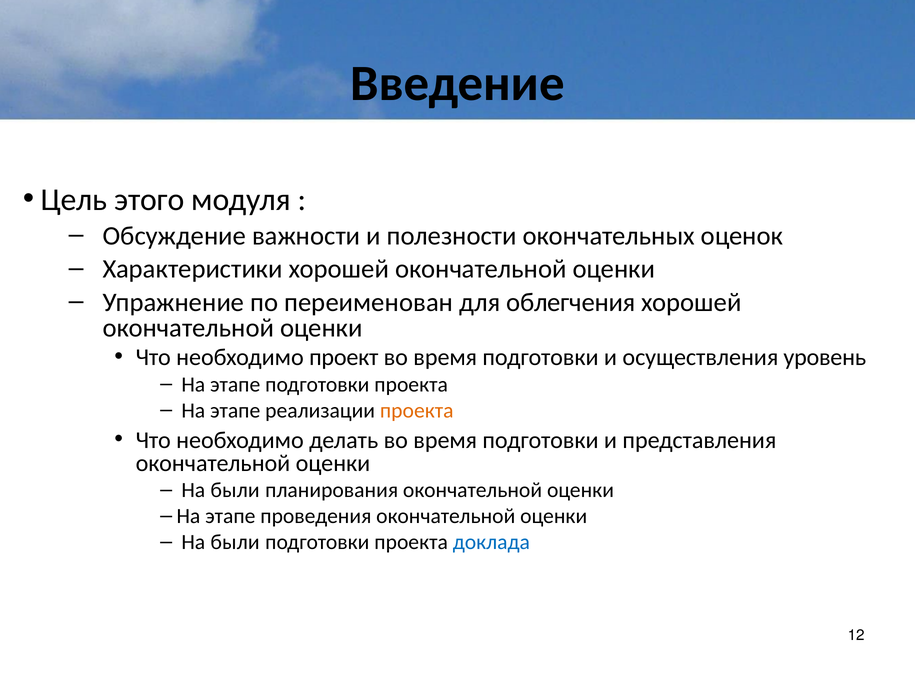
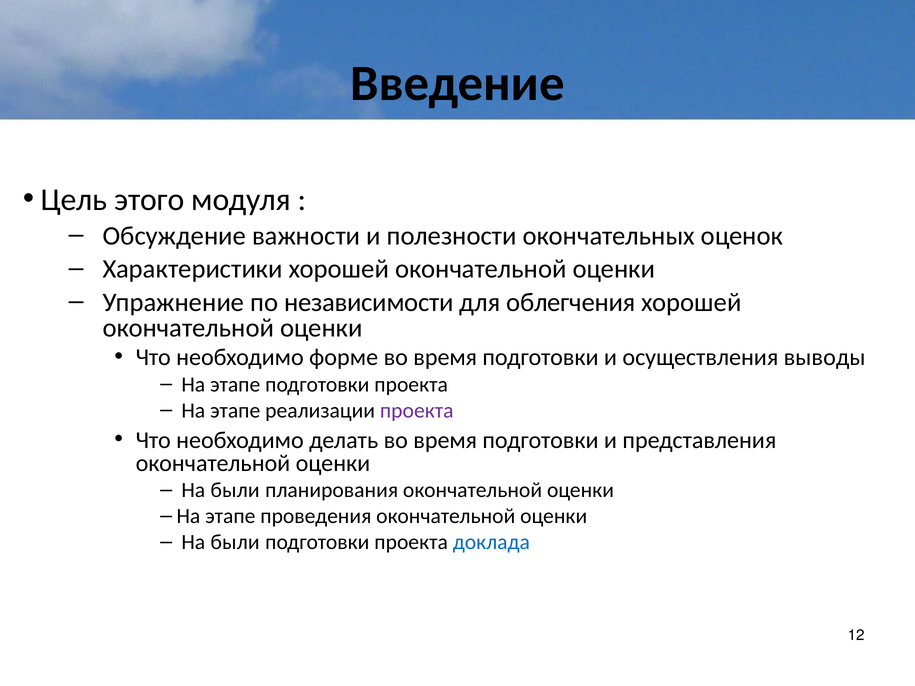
переименован: переименован -> независимости
проект: проект -> форме
уровень: уровень -> выводы
проекта at (417, 411) colour: orange -> purple
